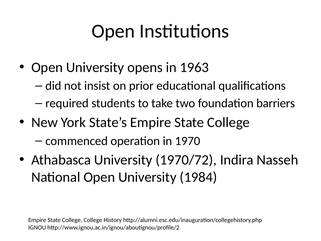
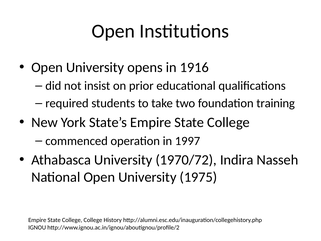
1963: 1963 -> 1916
barriers: barriers -> training
1970: 1970 -> 1997
1984: 1984 -> 1975
